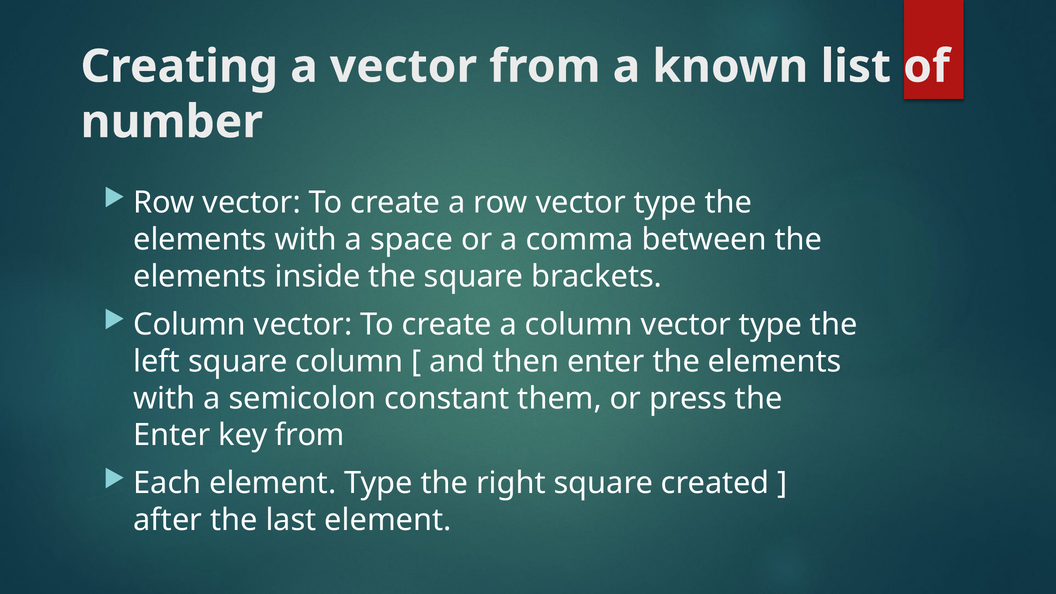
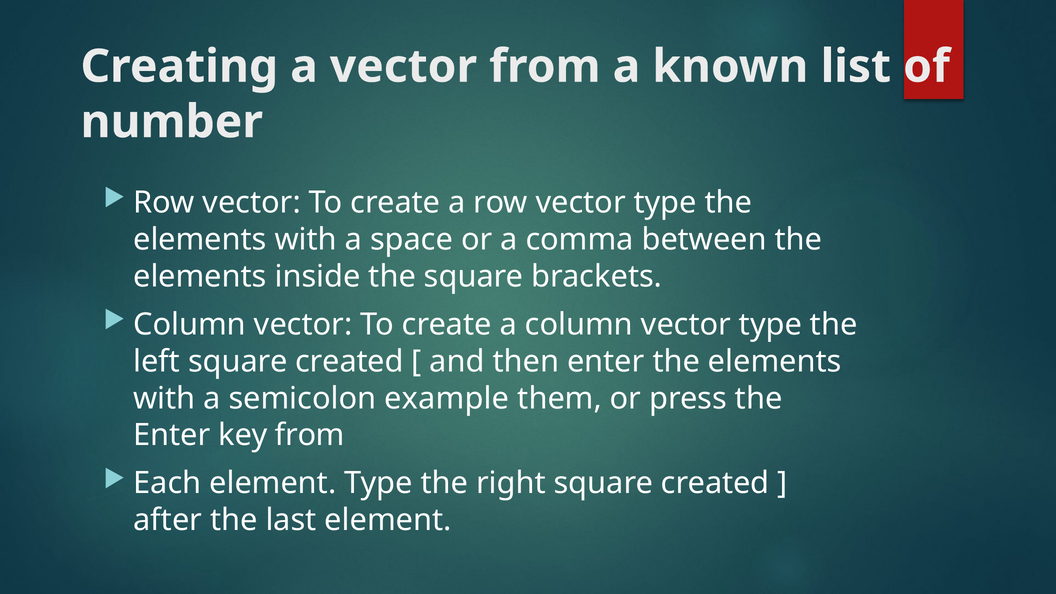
left square column: column -> created
constant: constant -> example
